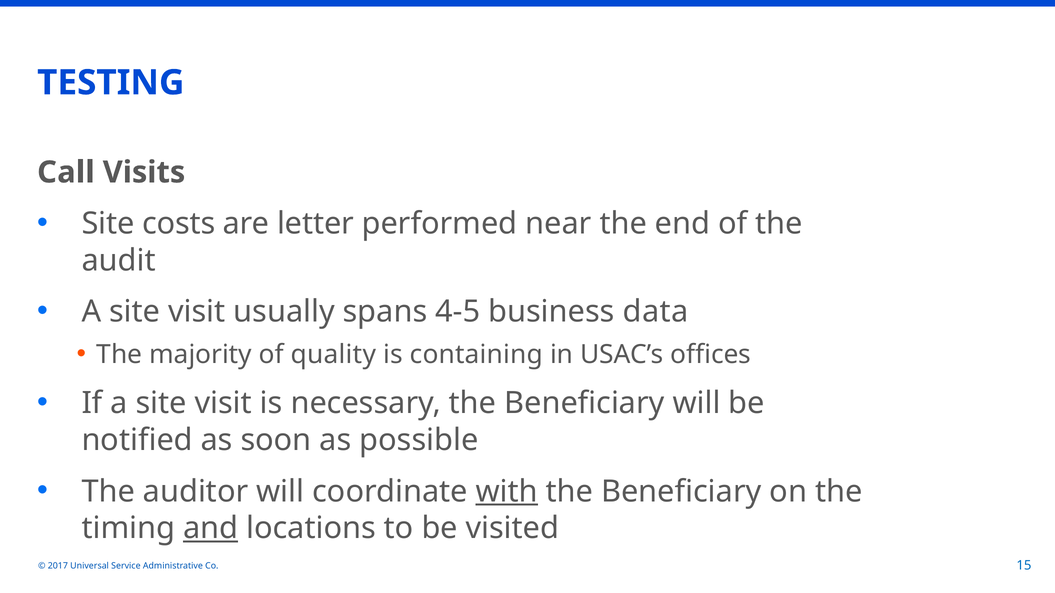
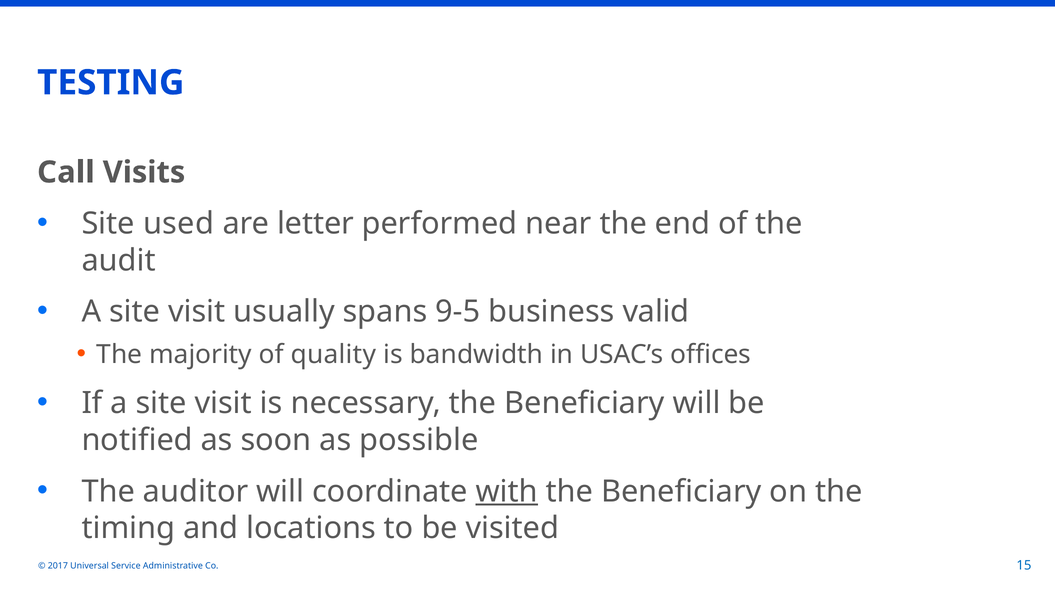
costs: costs -> used
4-5: 4-5 -> 9-5
data: data -> valid
containing: containing -> bandwidth
and underline: present -> none
